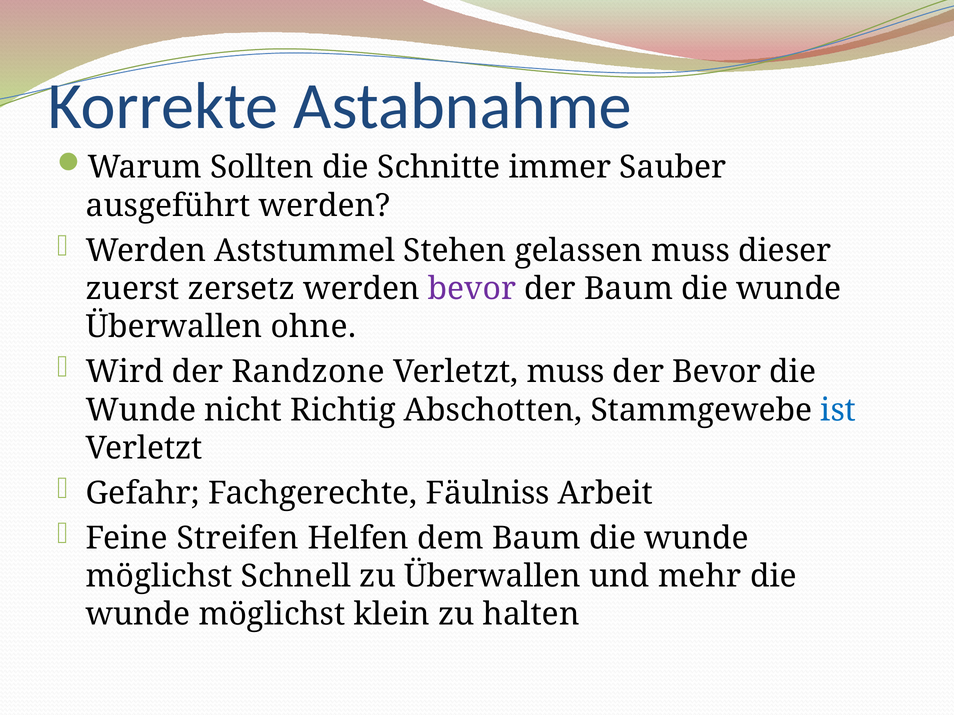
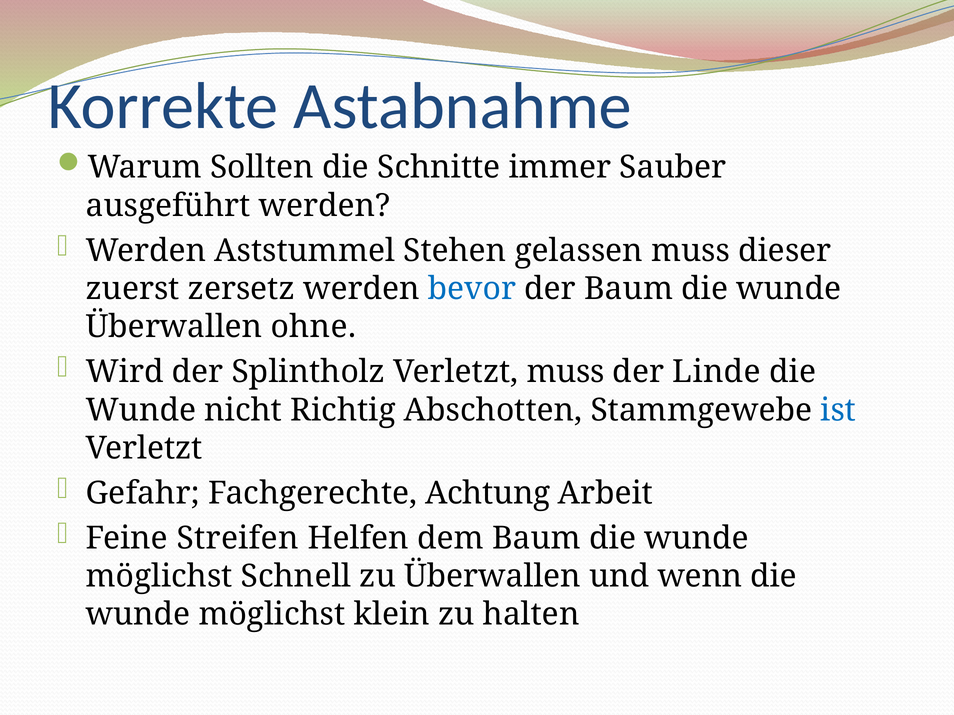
bevor at (472, 289) colour: purple -> blue
Randzone: Randzone -> Splintholz
der Bevor: Bevor -> Linde
Fäulniss: Fäulniss -> Achtung
mehr: mehr -> wenn
